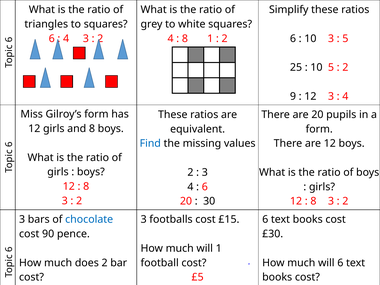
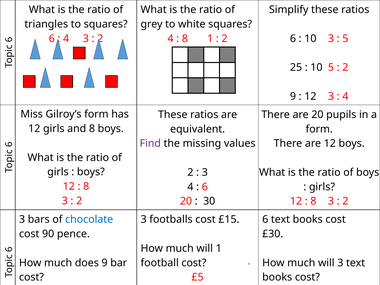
Find colour: blue -> purple
does 2: 2 -> 9
will 6: 6 -> 3
